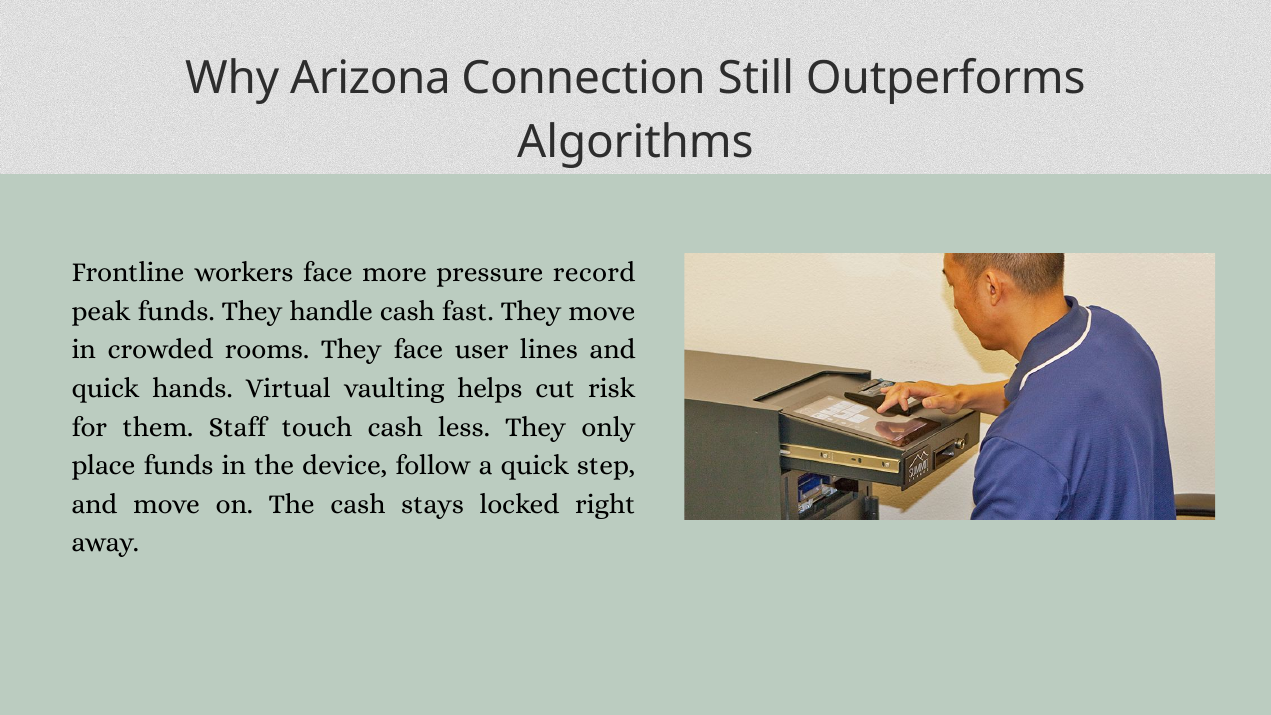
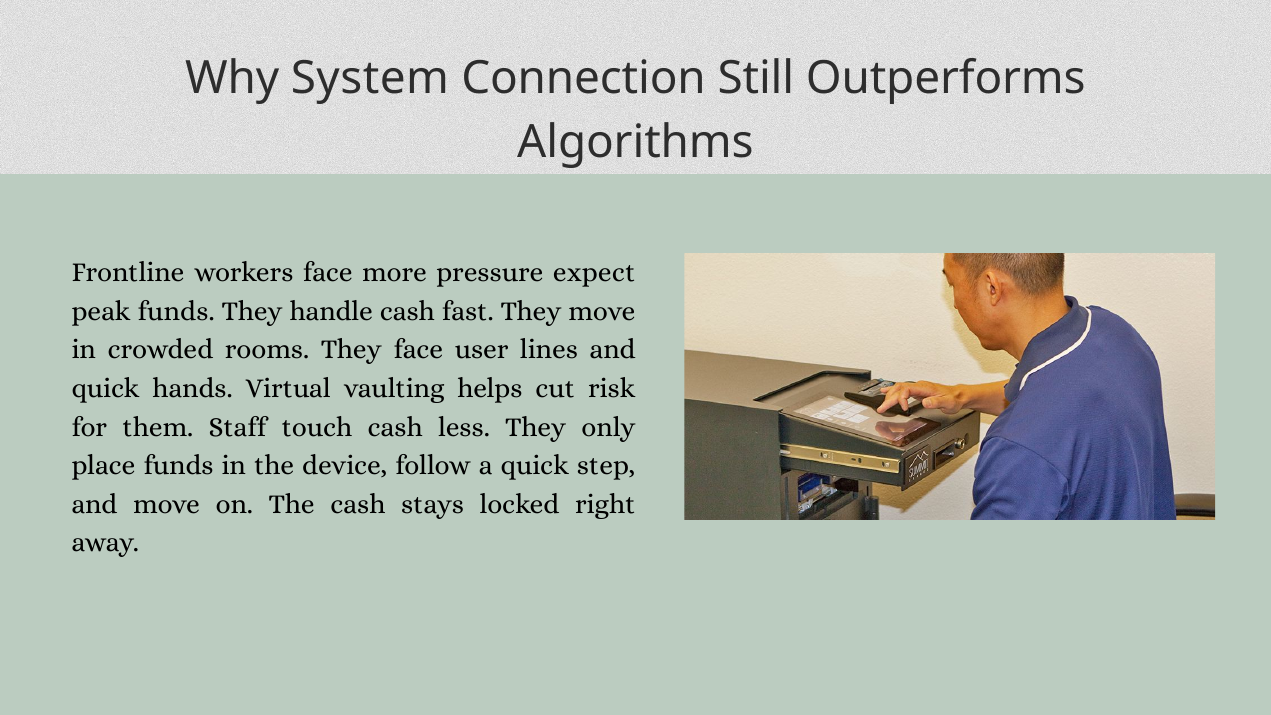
Arizona: Arizona -> System
record: record -> expect
